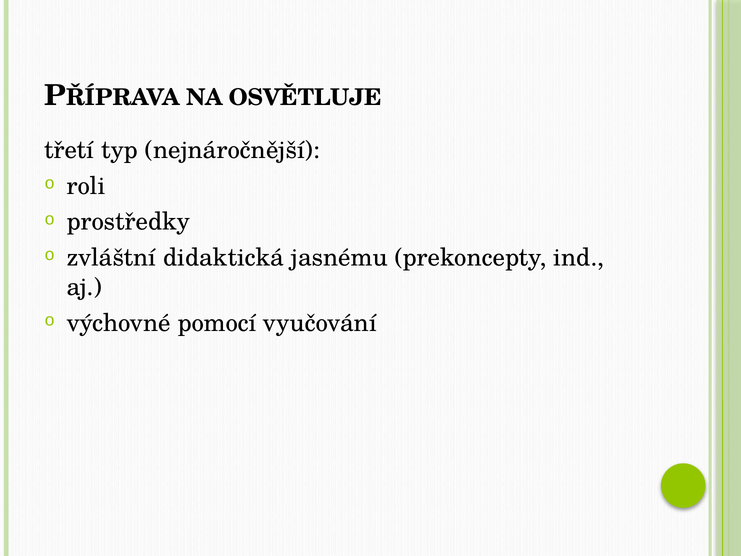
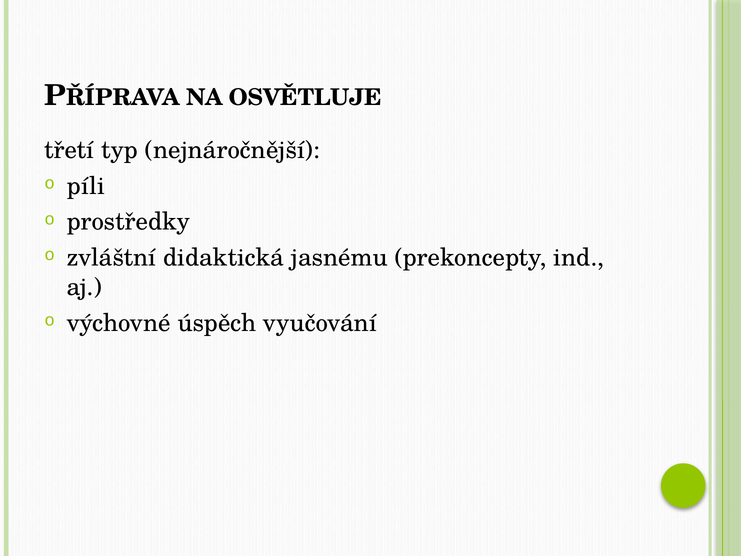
roli: roli -> píli
pomocí: pomocí -> úspěch
